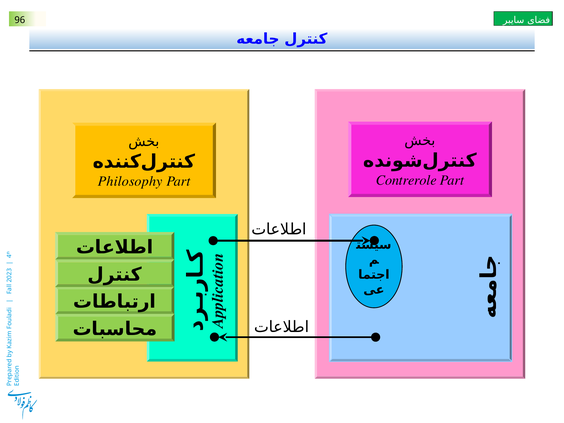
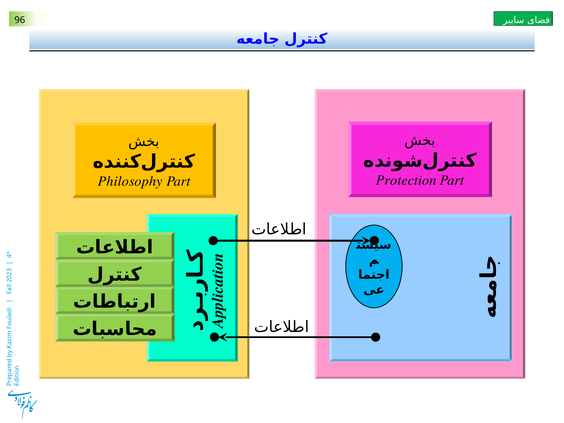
Contrerole: Contrerole -> Protection
